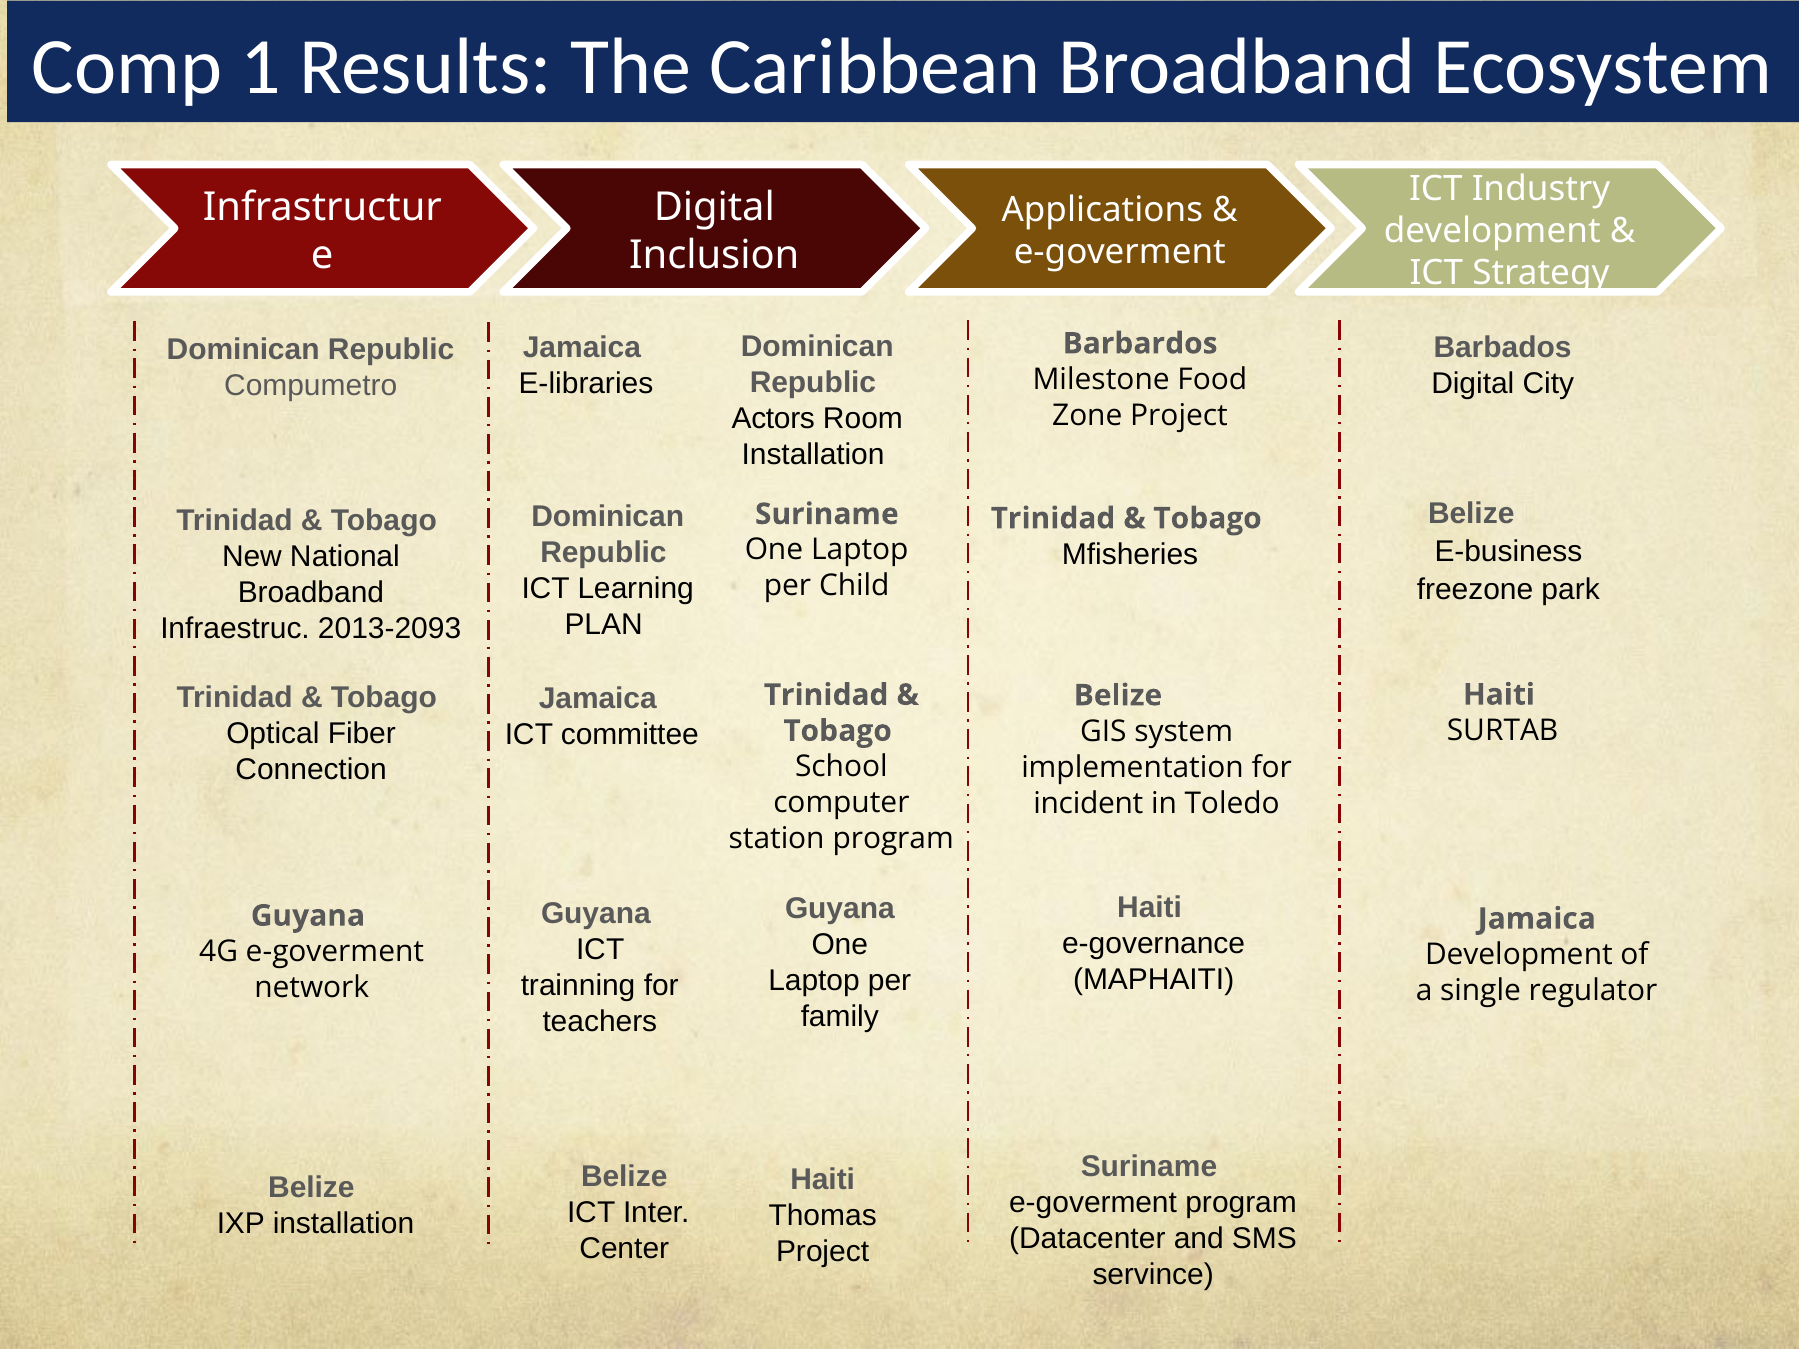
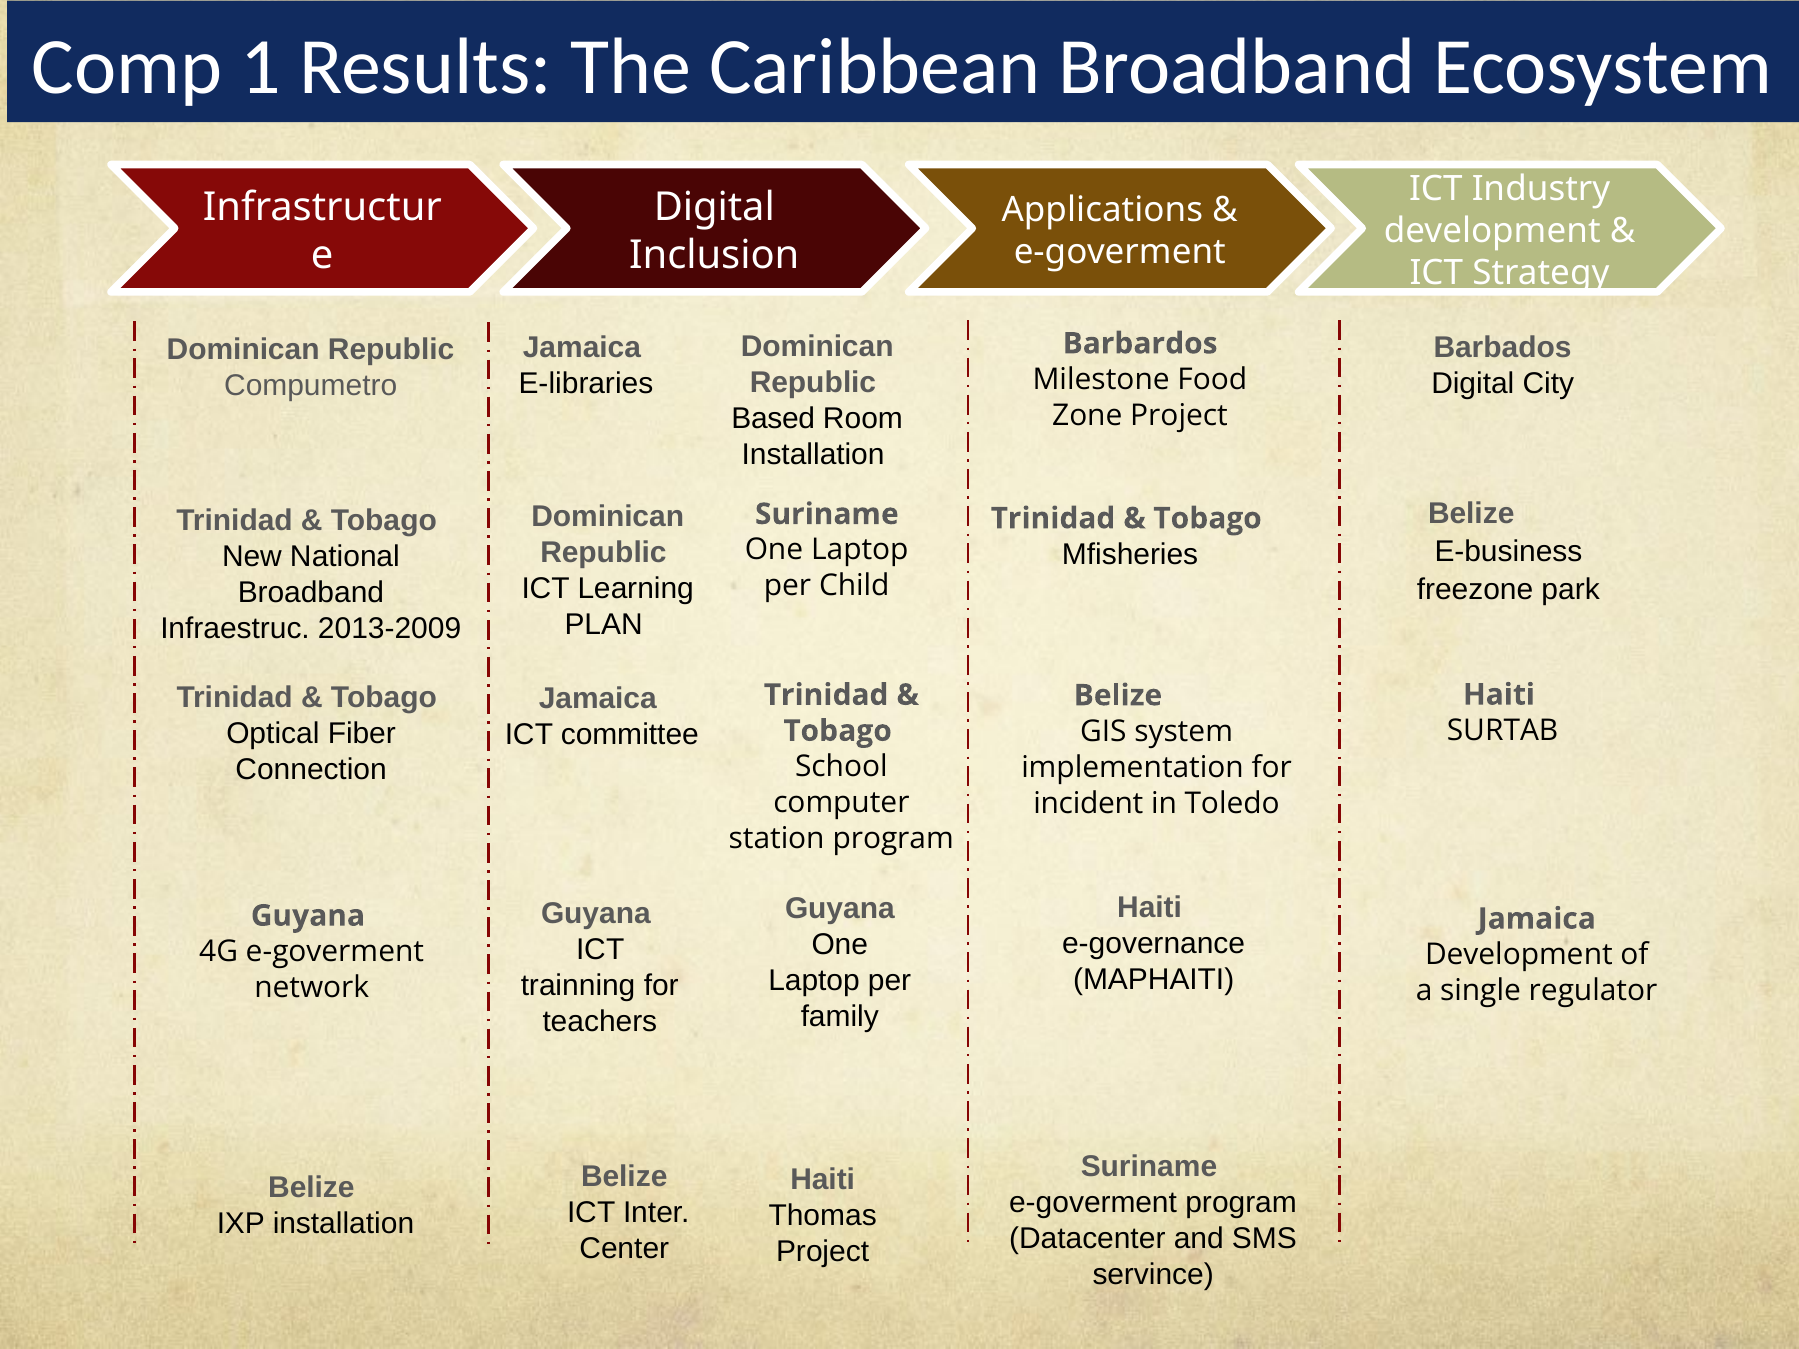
Actors: Actors -> Based
2013-2093: 2013-2093 -> 2013-2009
